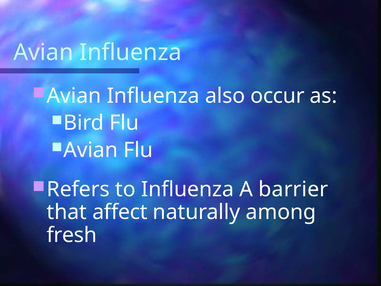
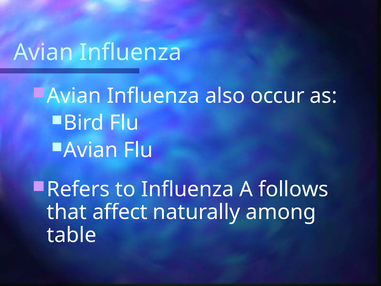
barrier: barrier -> follows
fresh: fresh -> table
